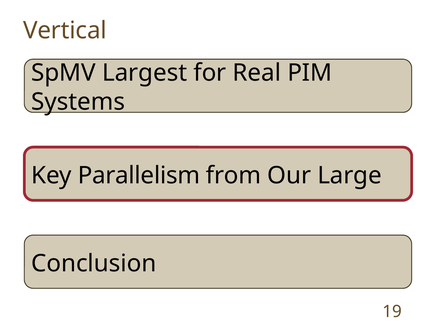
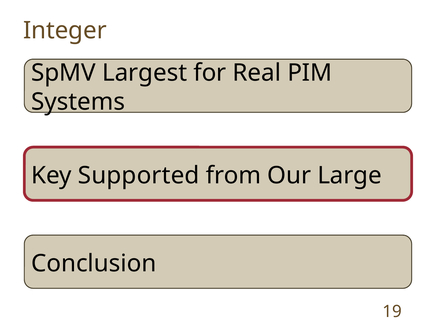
Vertical: Vertical -> Integer
Parallelism: Parallelism -> Supported
